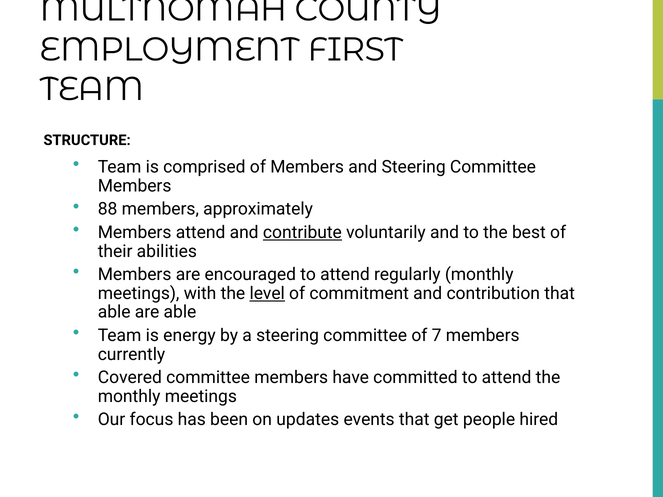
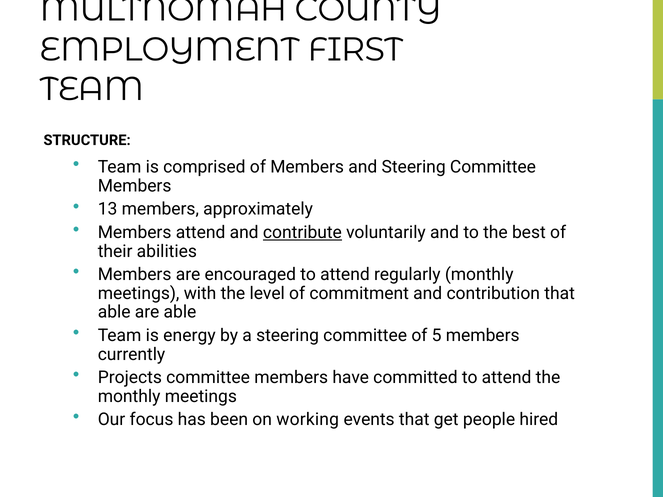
88: 88 -> 13
level underline: present -> none
7: 7 -> 5
Covered: Covered -> Projects
updates: updates -> working
